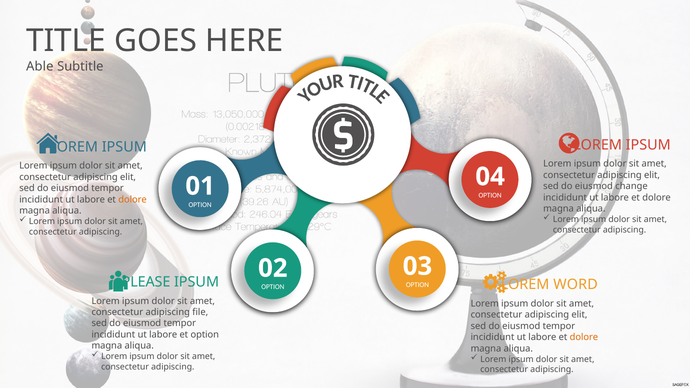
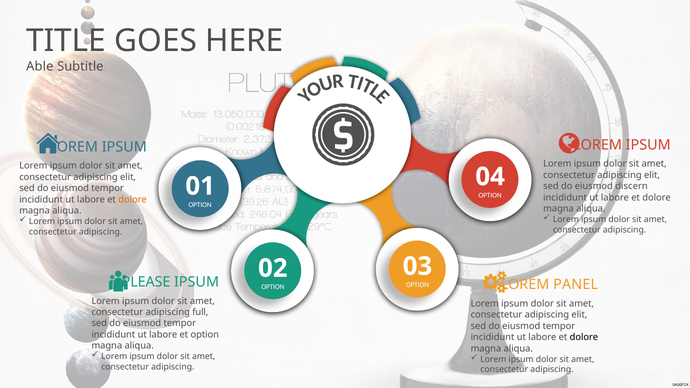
change: change -> discern
WORD: WORD -> PANEL
file: file -> full
dolore at (584, 337) colour: orange -> black
